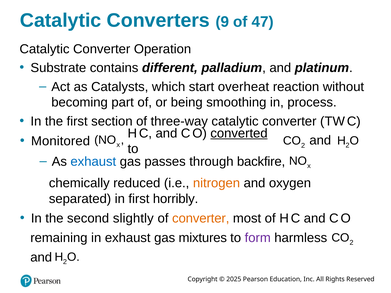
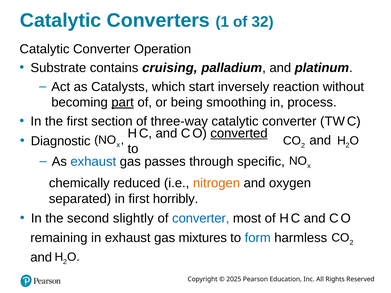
9: 9 -> 1
47: 47 -> 32
different: different -> cruising
overheat: overheat -> inversely
part underline: none -> present
Monitored: Monitored -> Diagnostic
backfire: backfire -> specific
converter at (201, 218) colour: orange -> blue
form colour: purple -> blue
